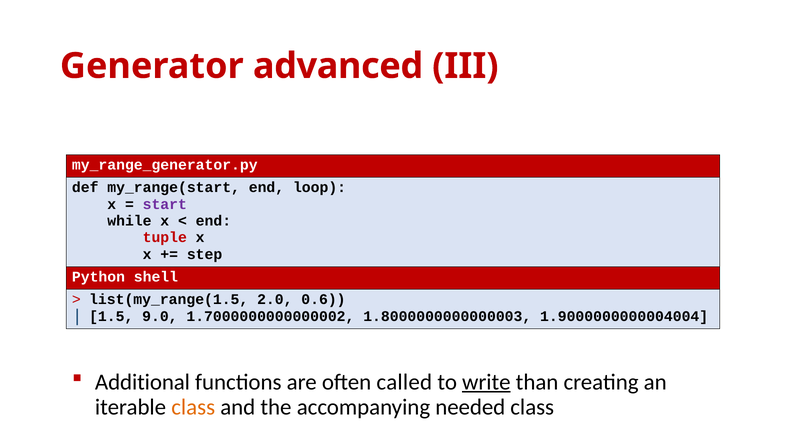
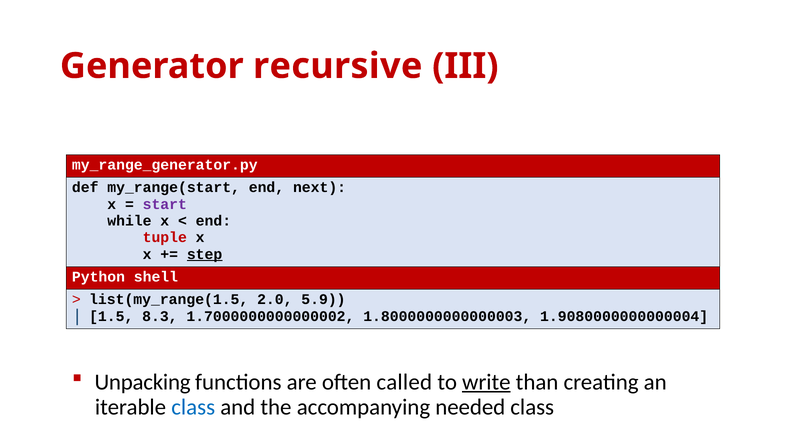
advanced: advanced -> recursive
loop: loop -> next
step underline: none -> present
0.6: 0.6 -> 5.9
9.0: 9.0 -> 8.3
1.9000000000004004: 1.9000000000004004 -> 1.9080000000000004
Additional: Additional -> Unpacking
class at (193, 407) colour: orange -> blue
